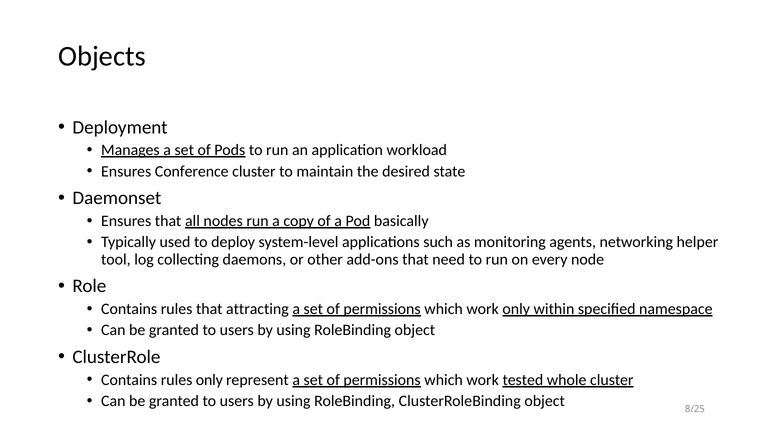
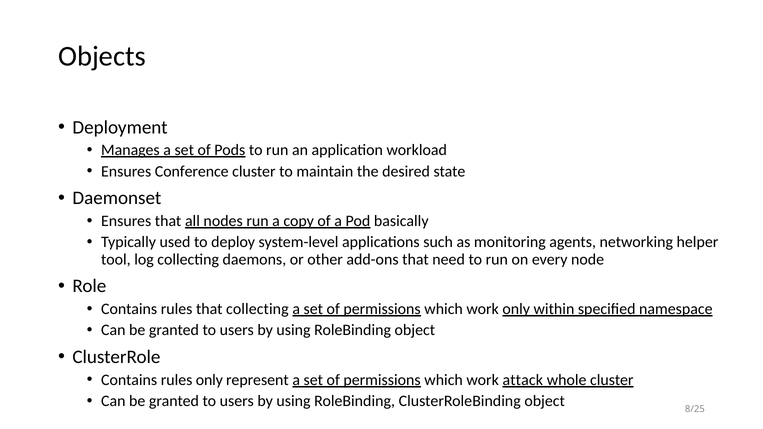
that attracting: attracting -> collecting
tested: tested -> attack
